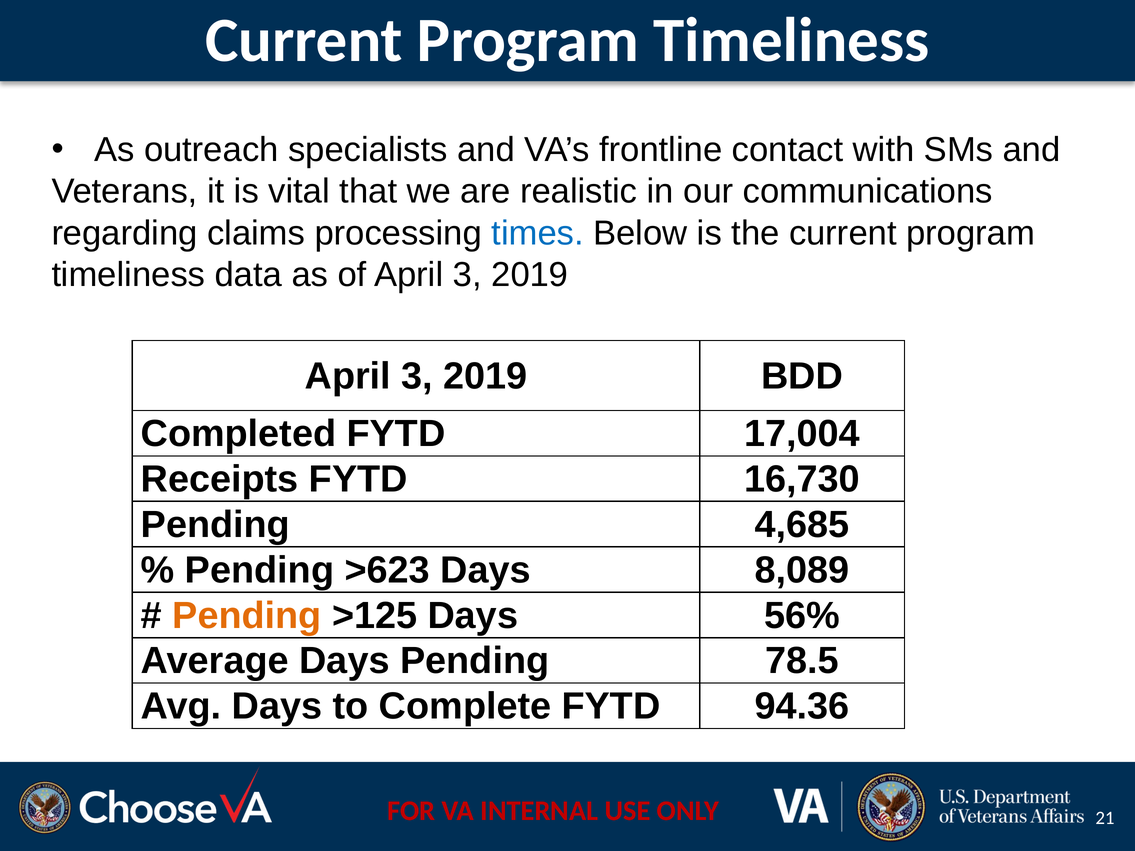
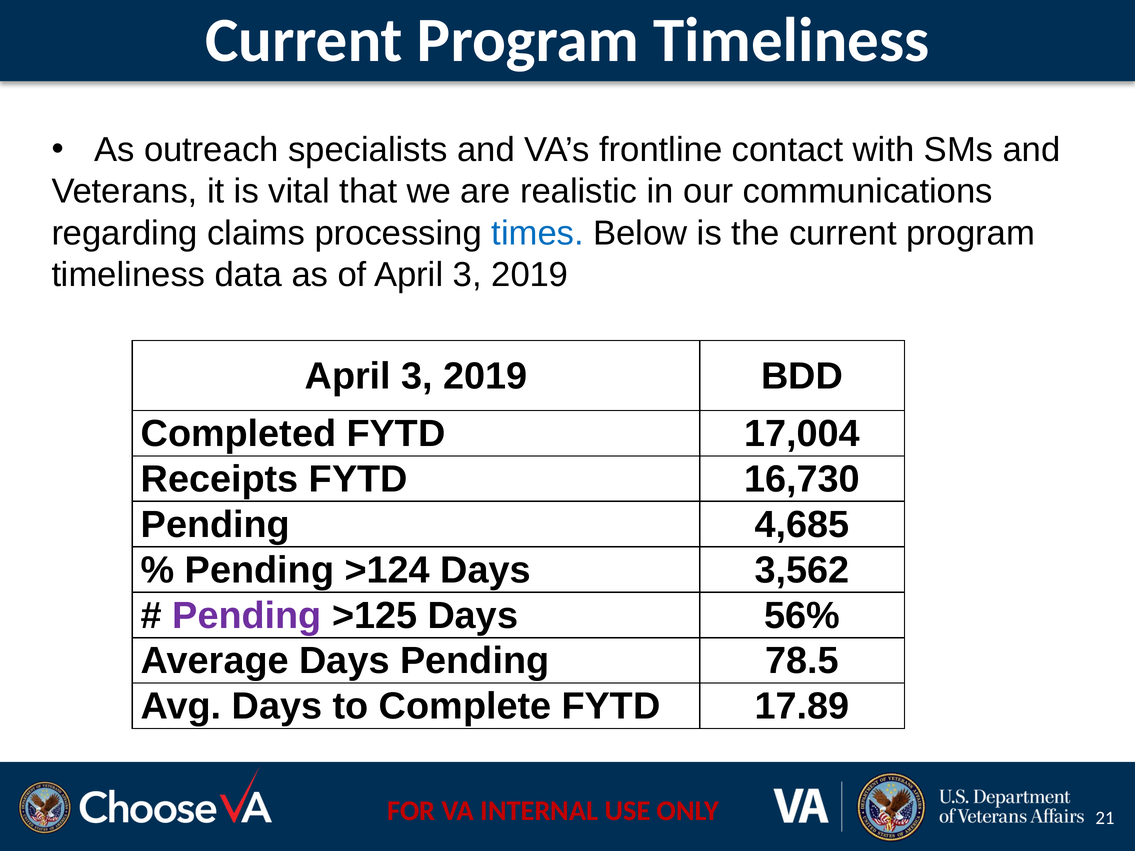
>623: >623 -> >124
8,089: 8,089 -> 3,562
Pending at (247, 616) colour: orange -> purple
94.36: 94.36 -> 17.89
